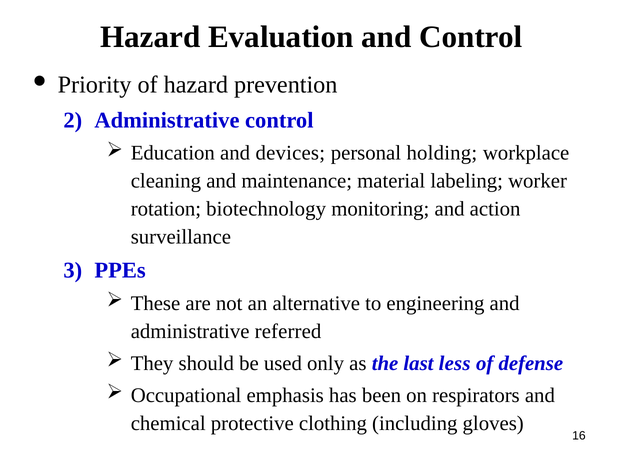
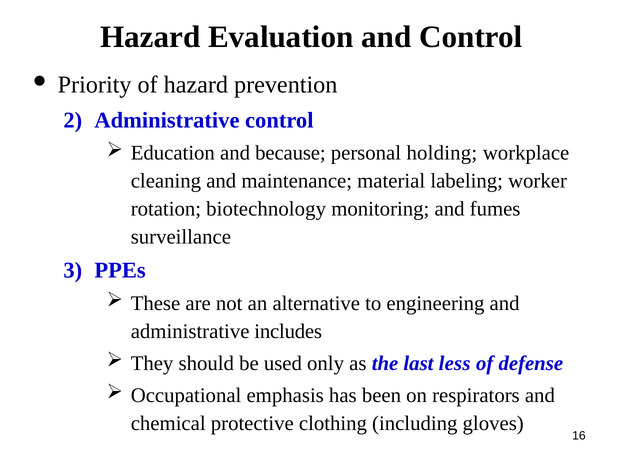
devices: devices -> because
action: action -> fumes
referred: referred -> includes
